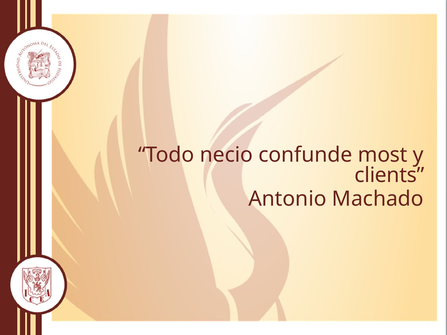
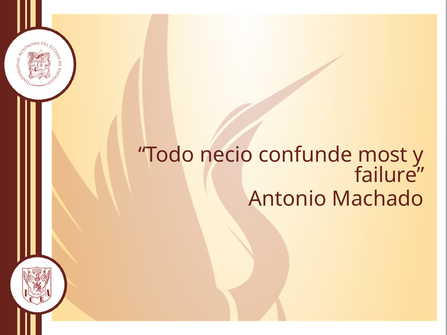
clients: clients -> failure
